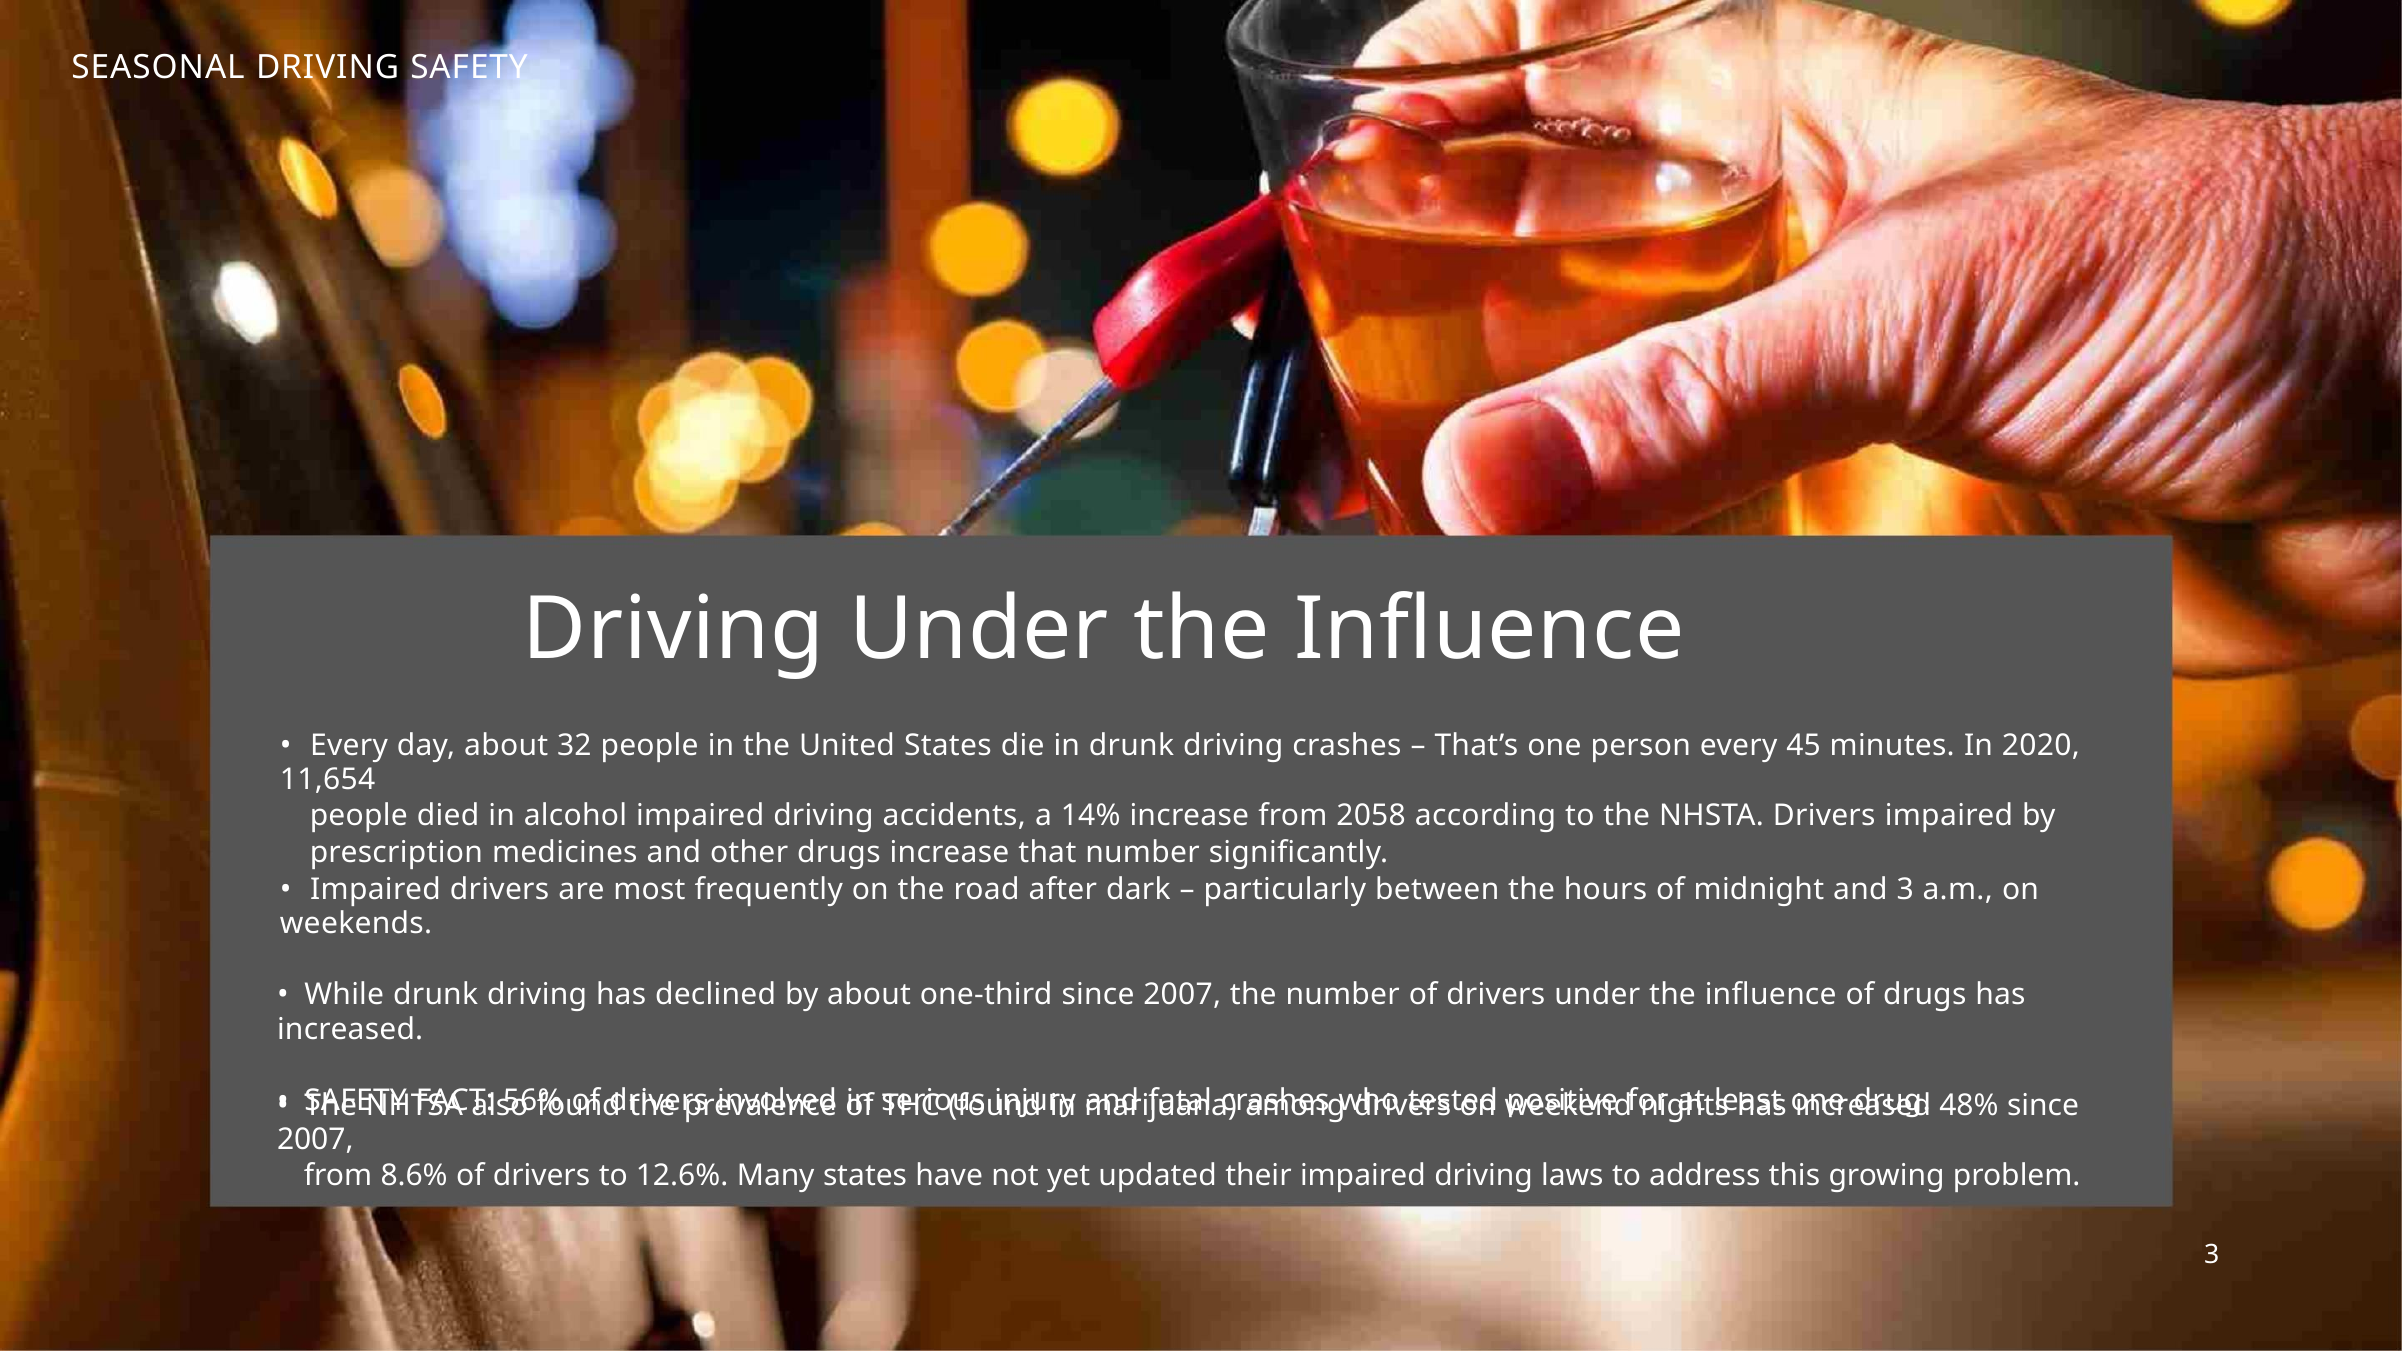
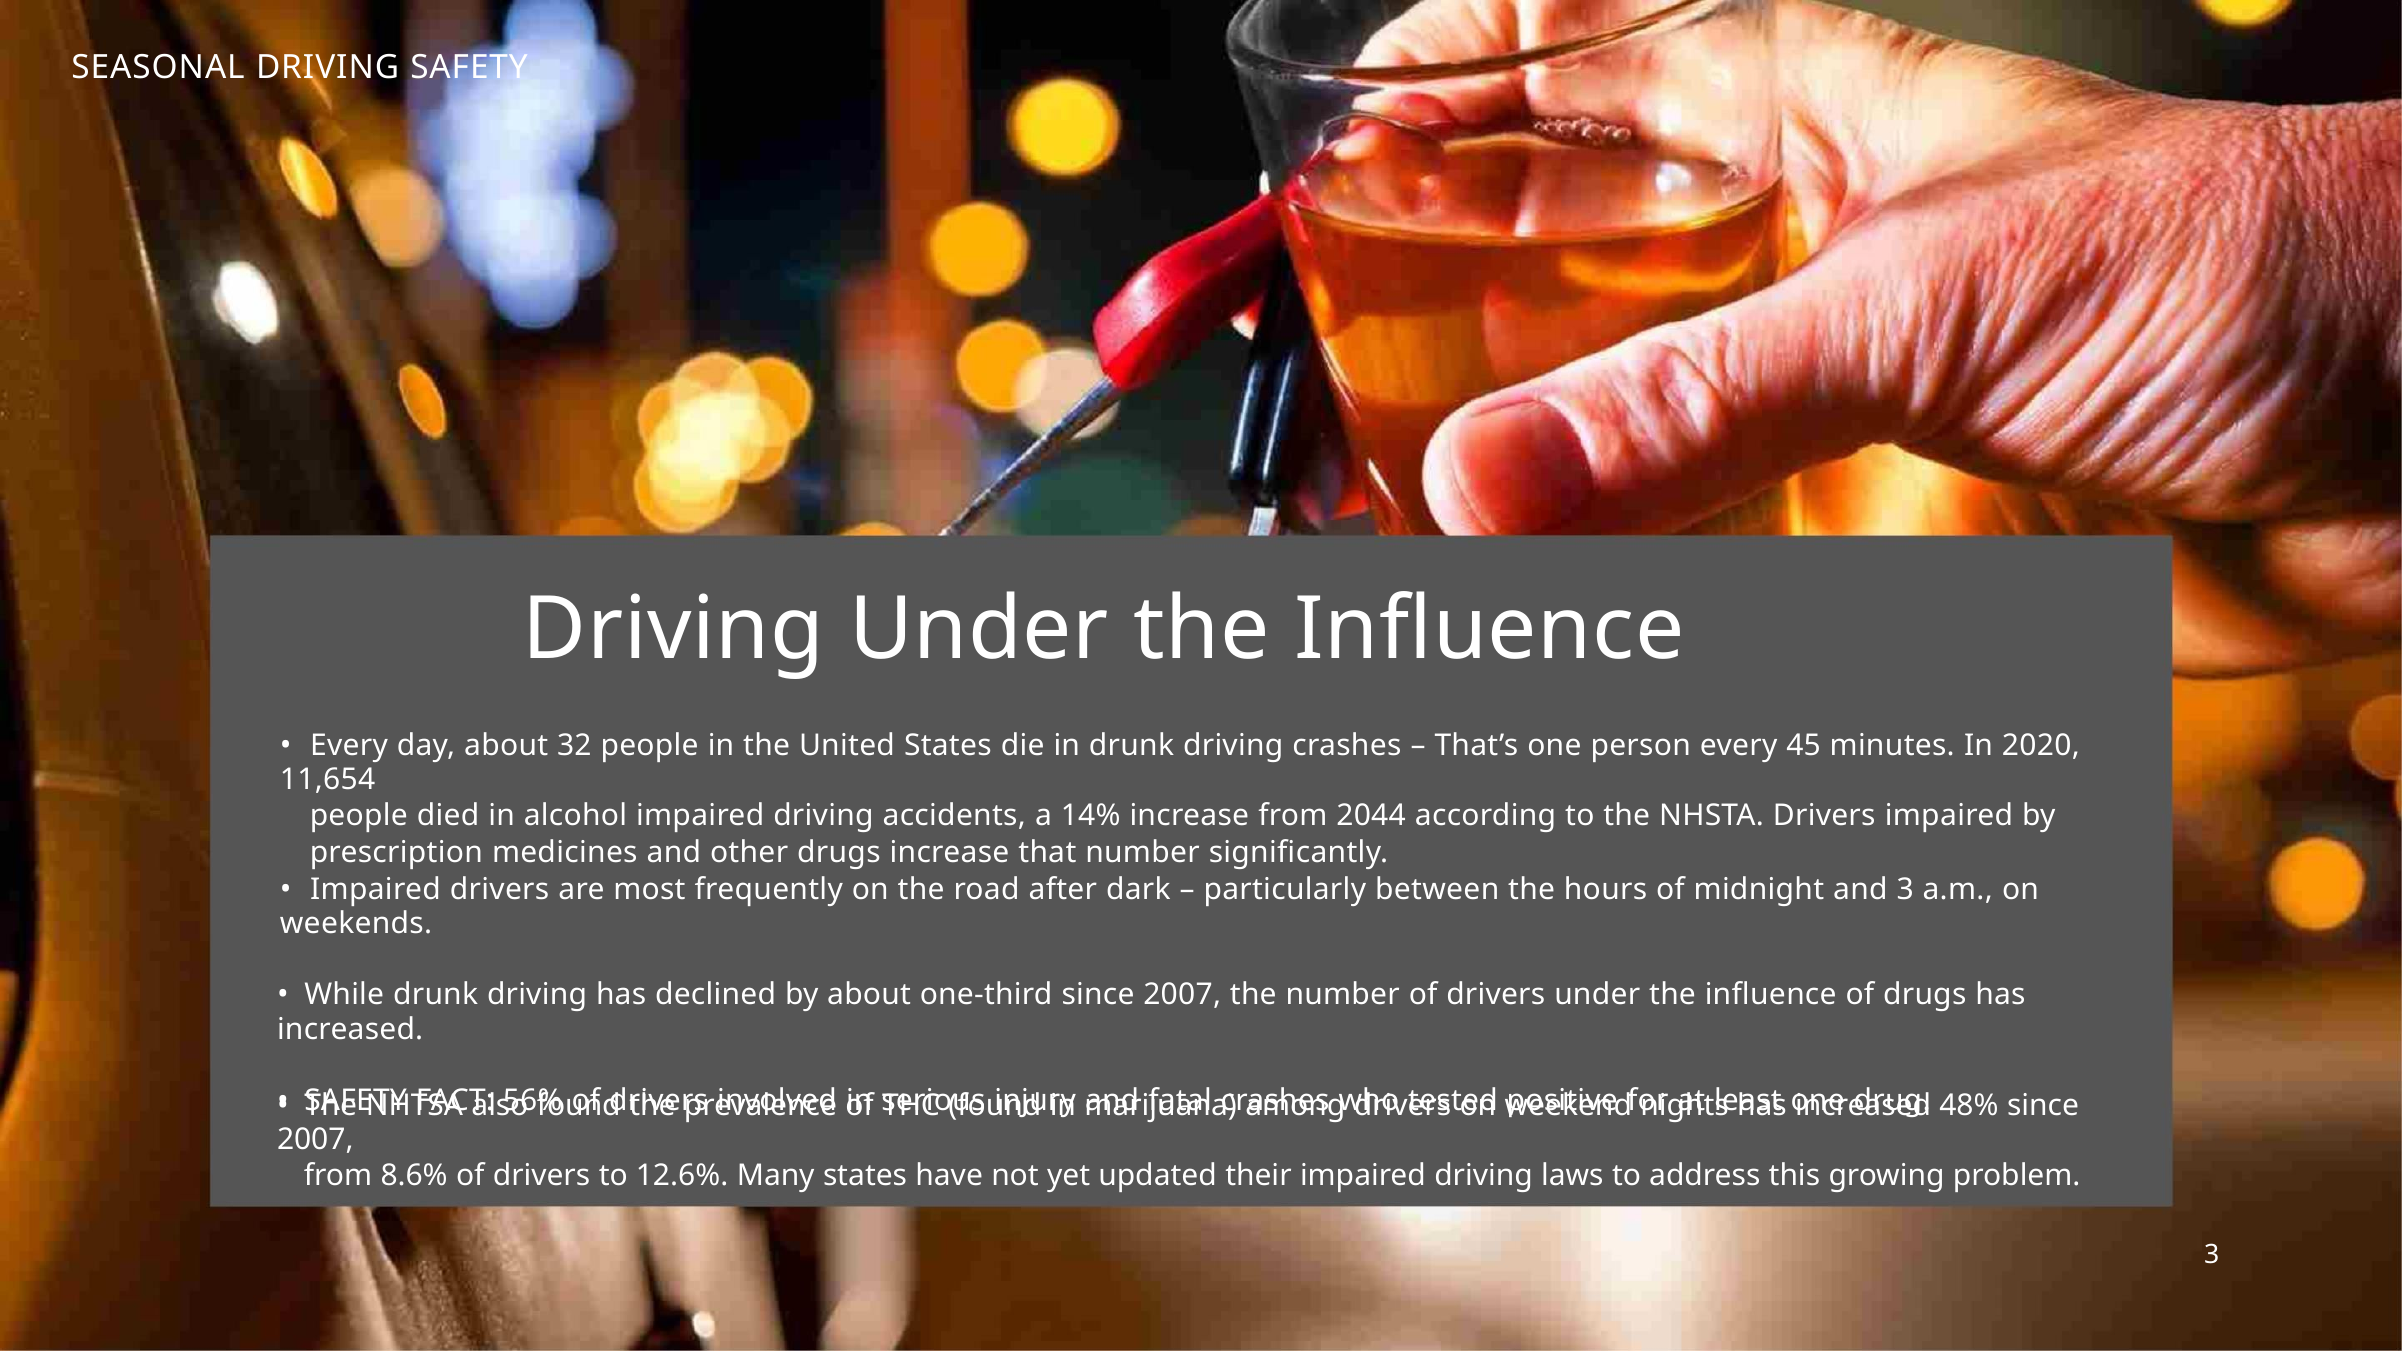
2058: 2058 -> 2044
